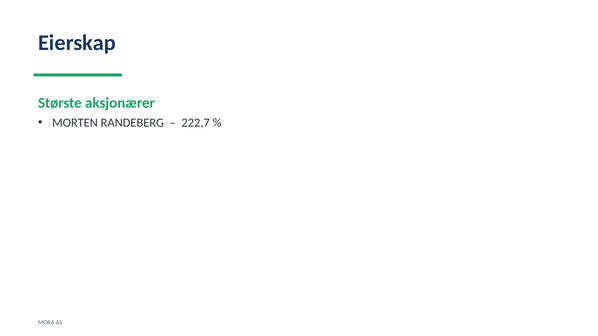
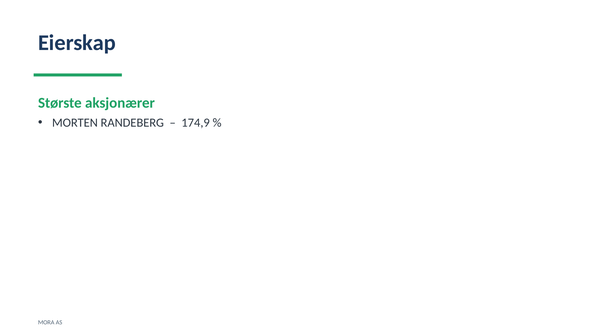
222,7: 222,7 -> 174,9
